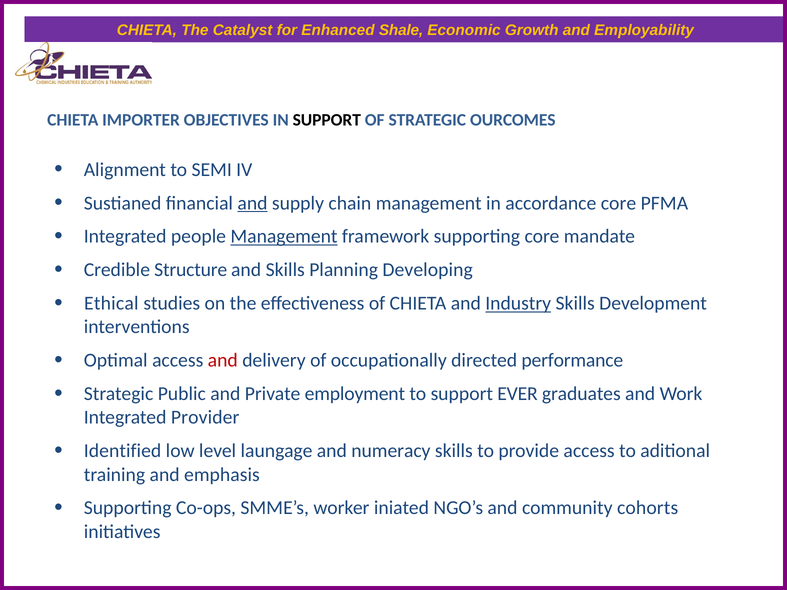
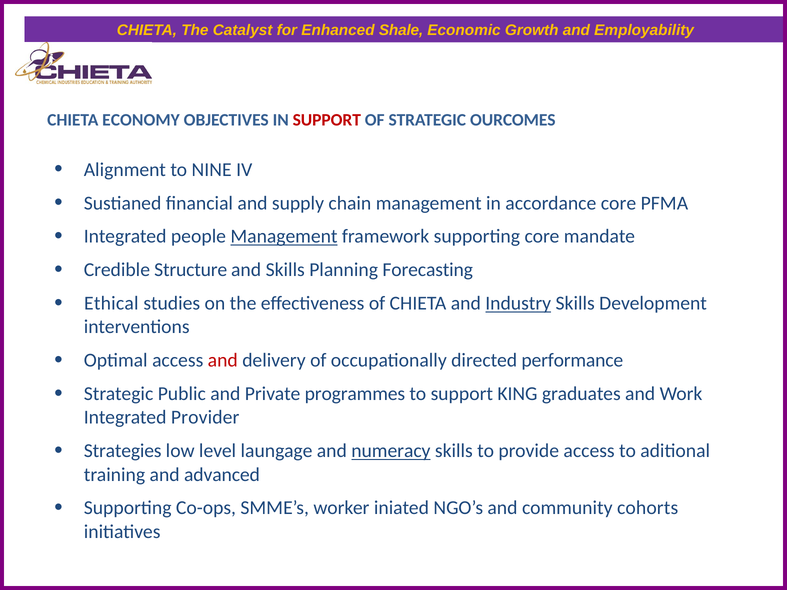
IMPORTER: IMPORTER -> ECONOMY
SUPPORT at (327, 120) colour: black -> red
SEMI: SEMI -> NINE
and at (252, 203) underline: present -> none
Developing: Developing -> Forecasting
employment: employment -> programmes
EVER: EVER -> KING
Identified: Identified -> Strategies
numeracy underline: none -> present
emphasis: emphasis -> advanced
